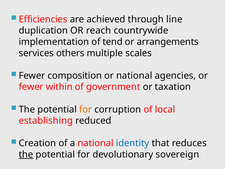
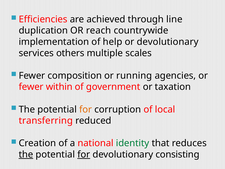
tend: tend -> help
or arrangements: arrangements -> devolutionary
or national: national -> running
establishing: establishing -> transferring
identity colour: blue -> green
for at (84, 154) underline: none -> present
sovereign: sovereign -> consisting
